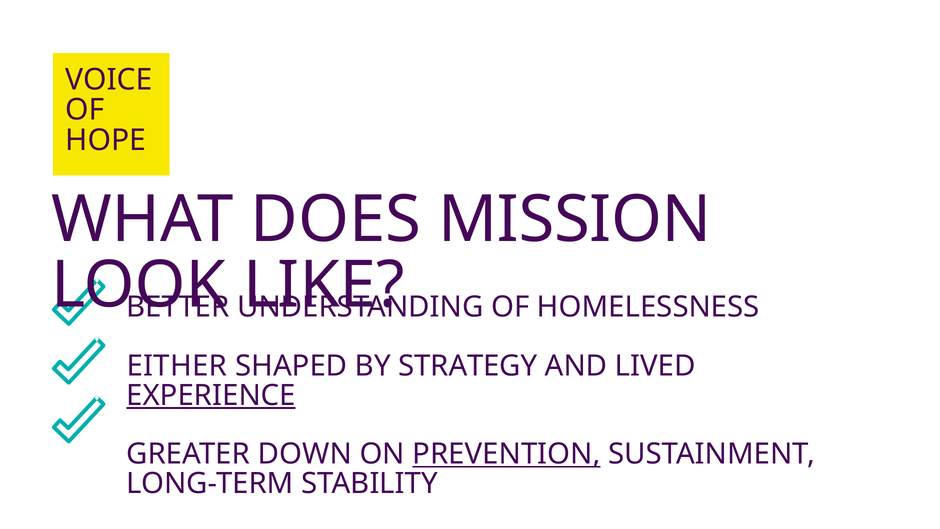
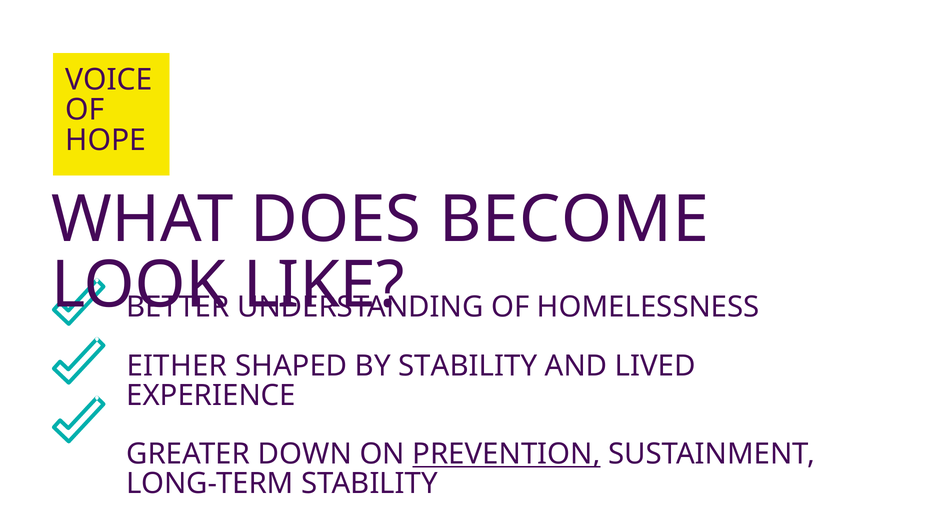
MISSION: MISSION -> BECOME
BY STRATEGY: STRATEGY -> STABILITY
EXPERIENCE underline: present -> none
